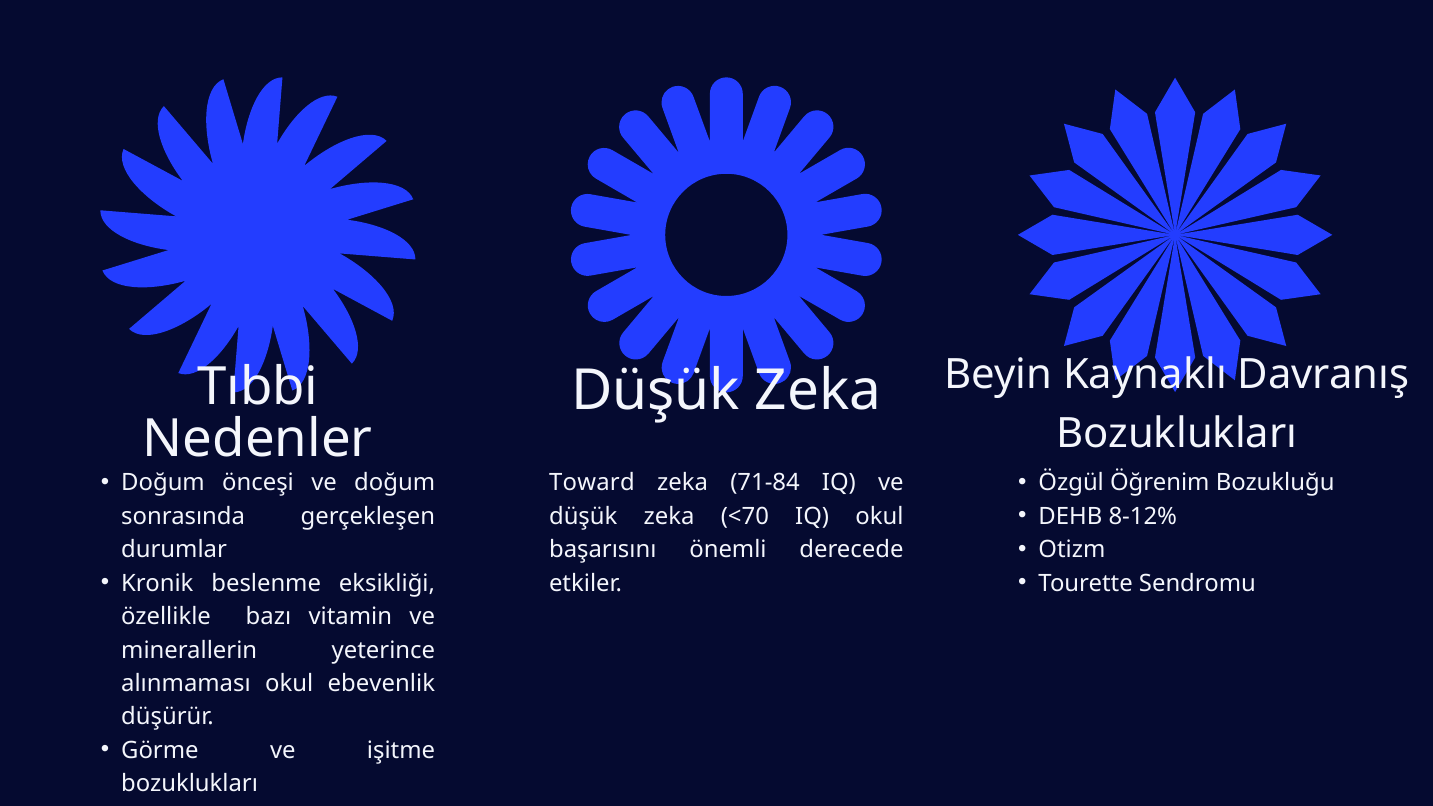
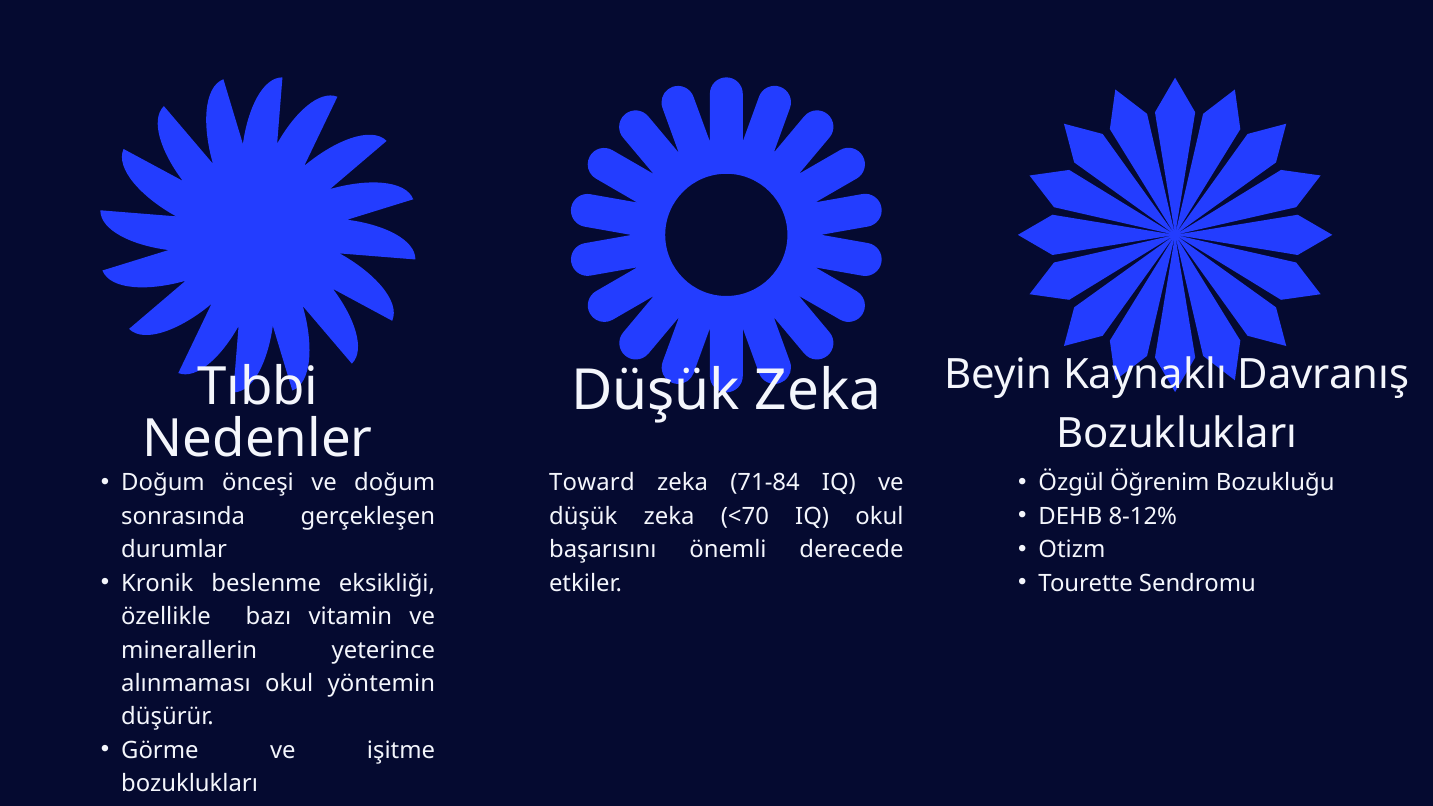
ebevenlik: ebevenlik -> yöntemin
